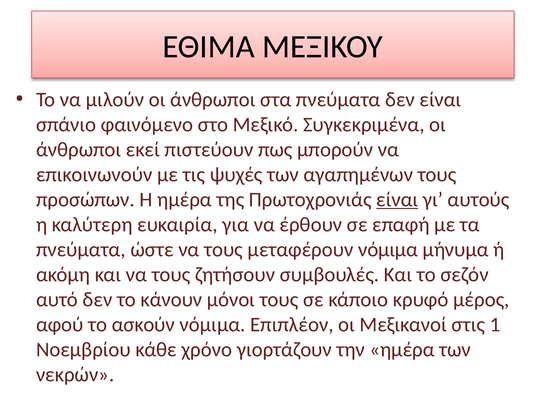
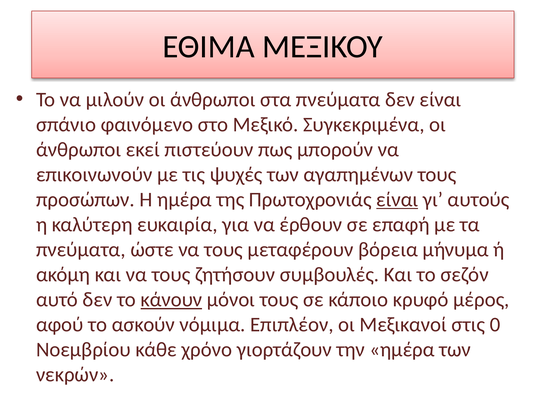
μεταφέρουν νόμιμα: νόμιμα -> βόρεια
κάνουν underline: none -> present
1: 1 -> 0
